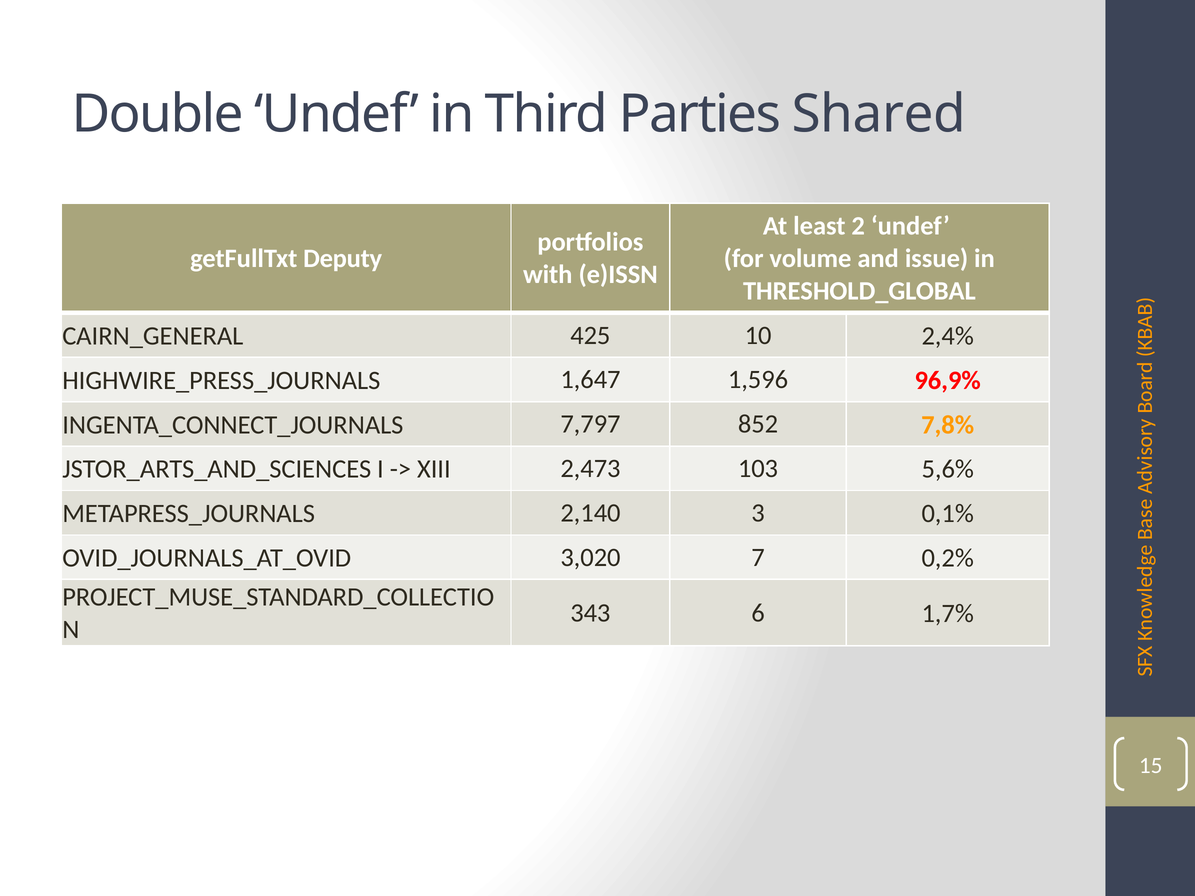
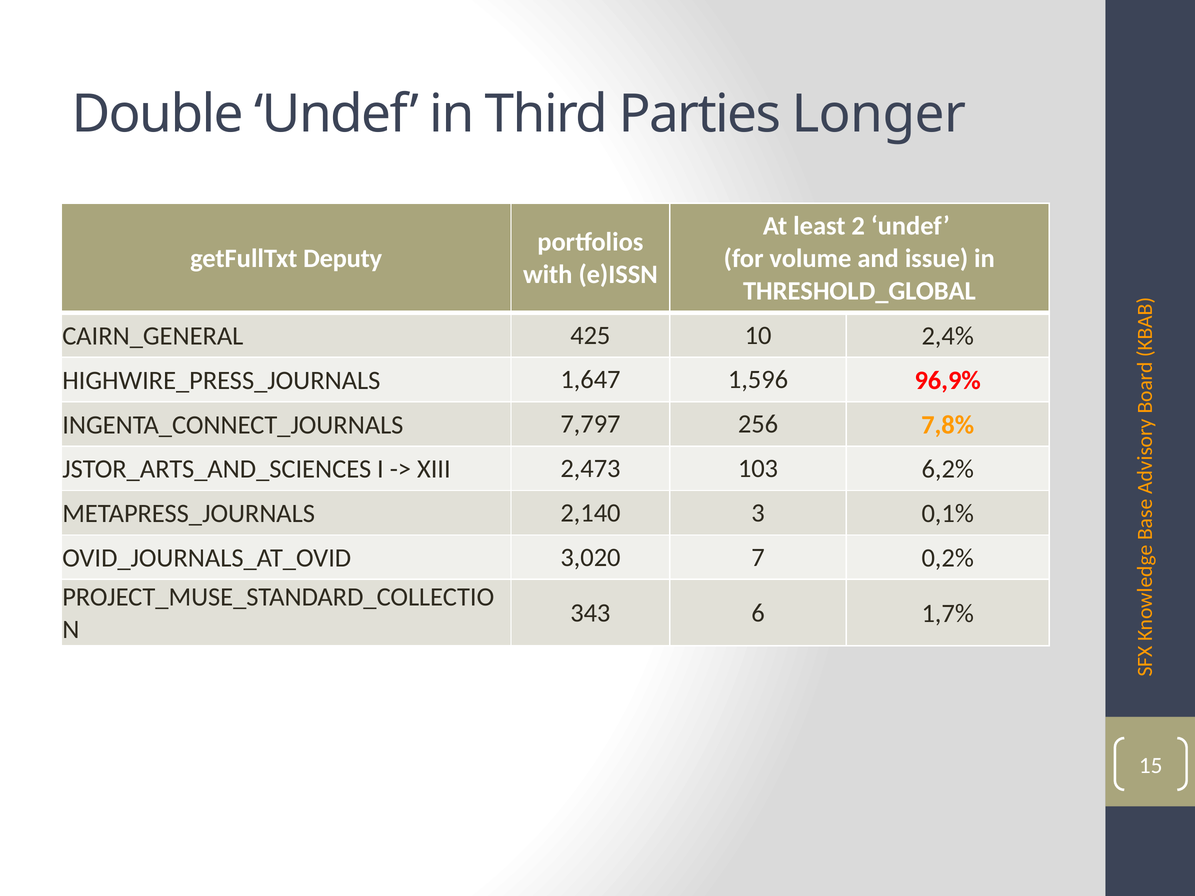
Shared: Shared -> Longer
852: 852 -> 256
5,6%: 5,6% -> 6,2%
